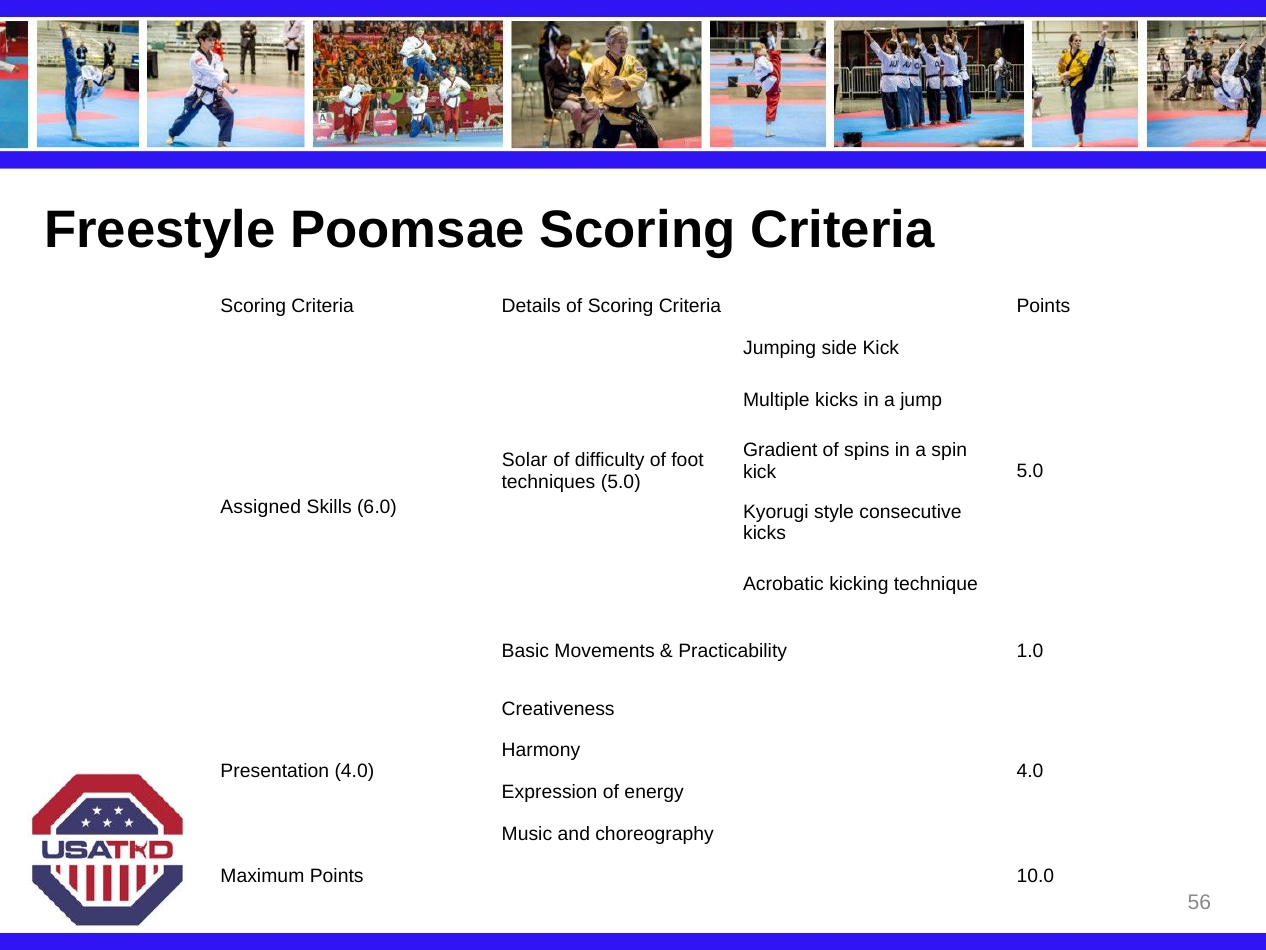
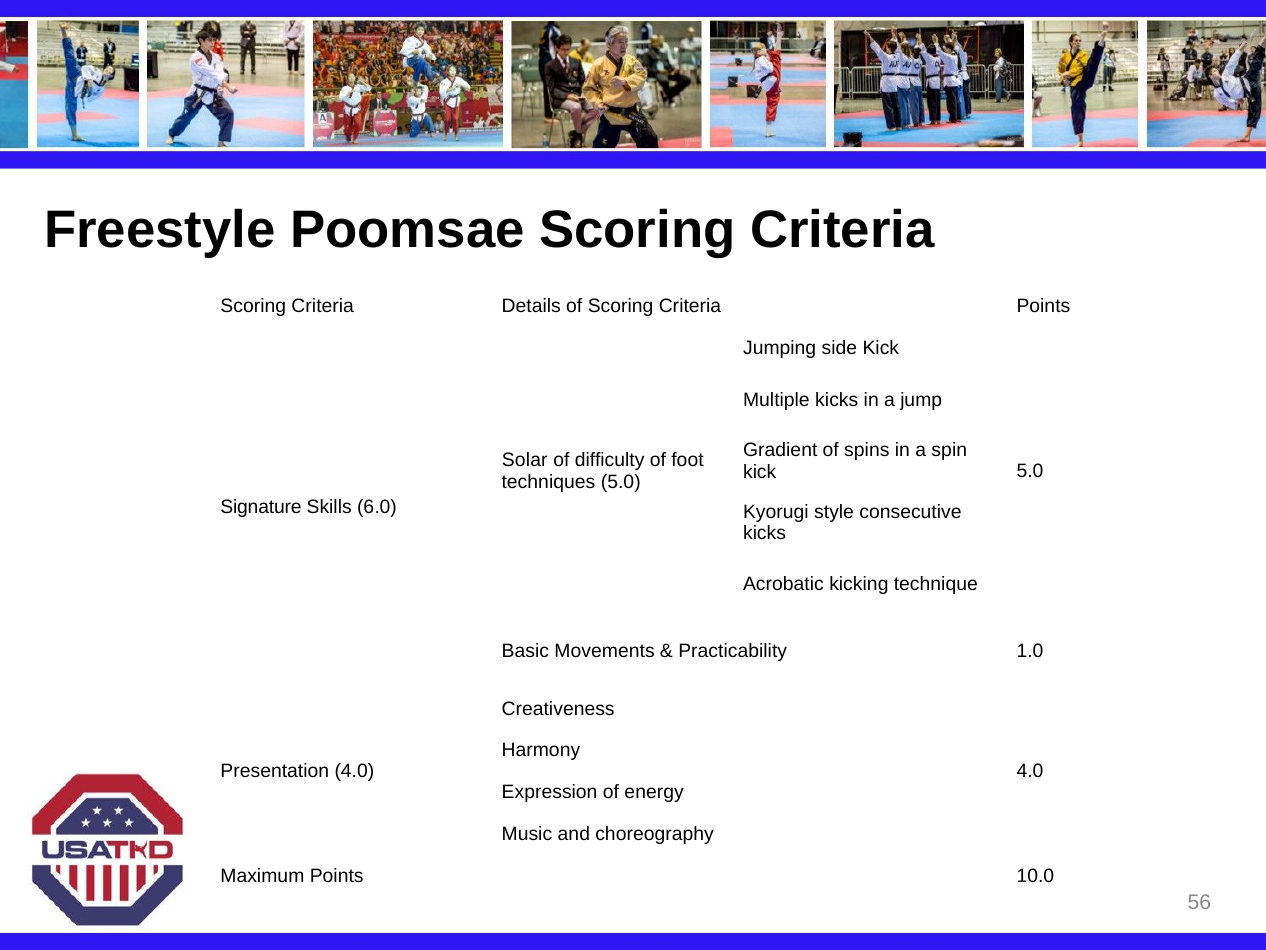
Assigned: Assigned -> Signature
